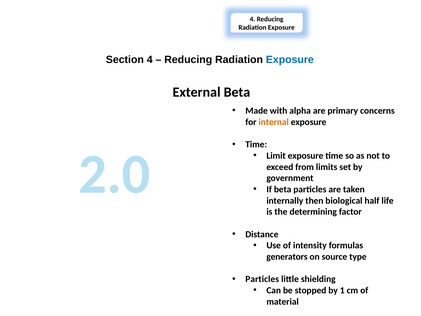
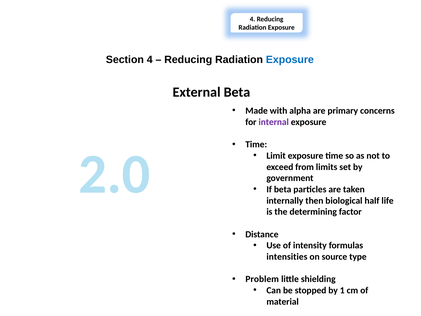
internal colour: orange -> purple
generators: generators -> intensities
Particles at (262, 279): Particles -> Problem
